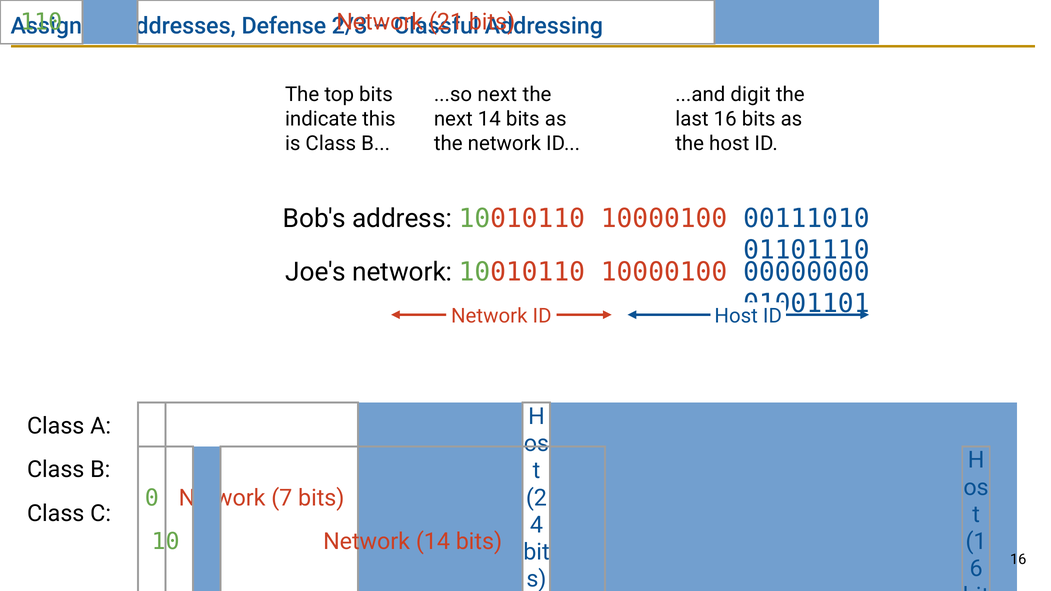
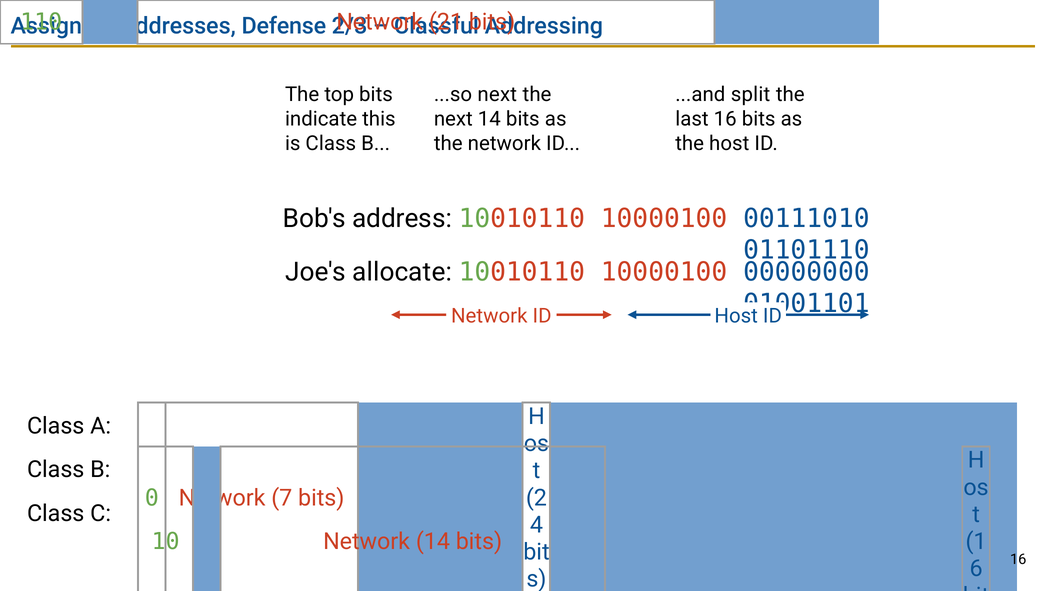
digit: digit -> split
Joe's network: network -> allocate
